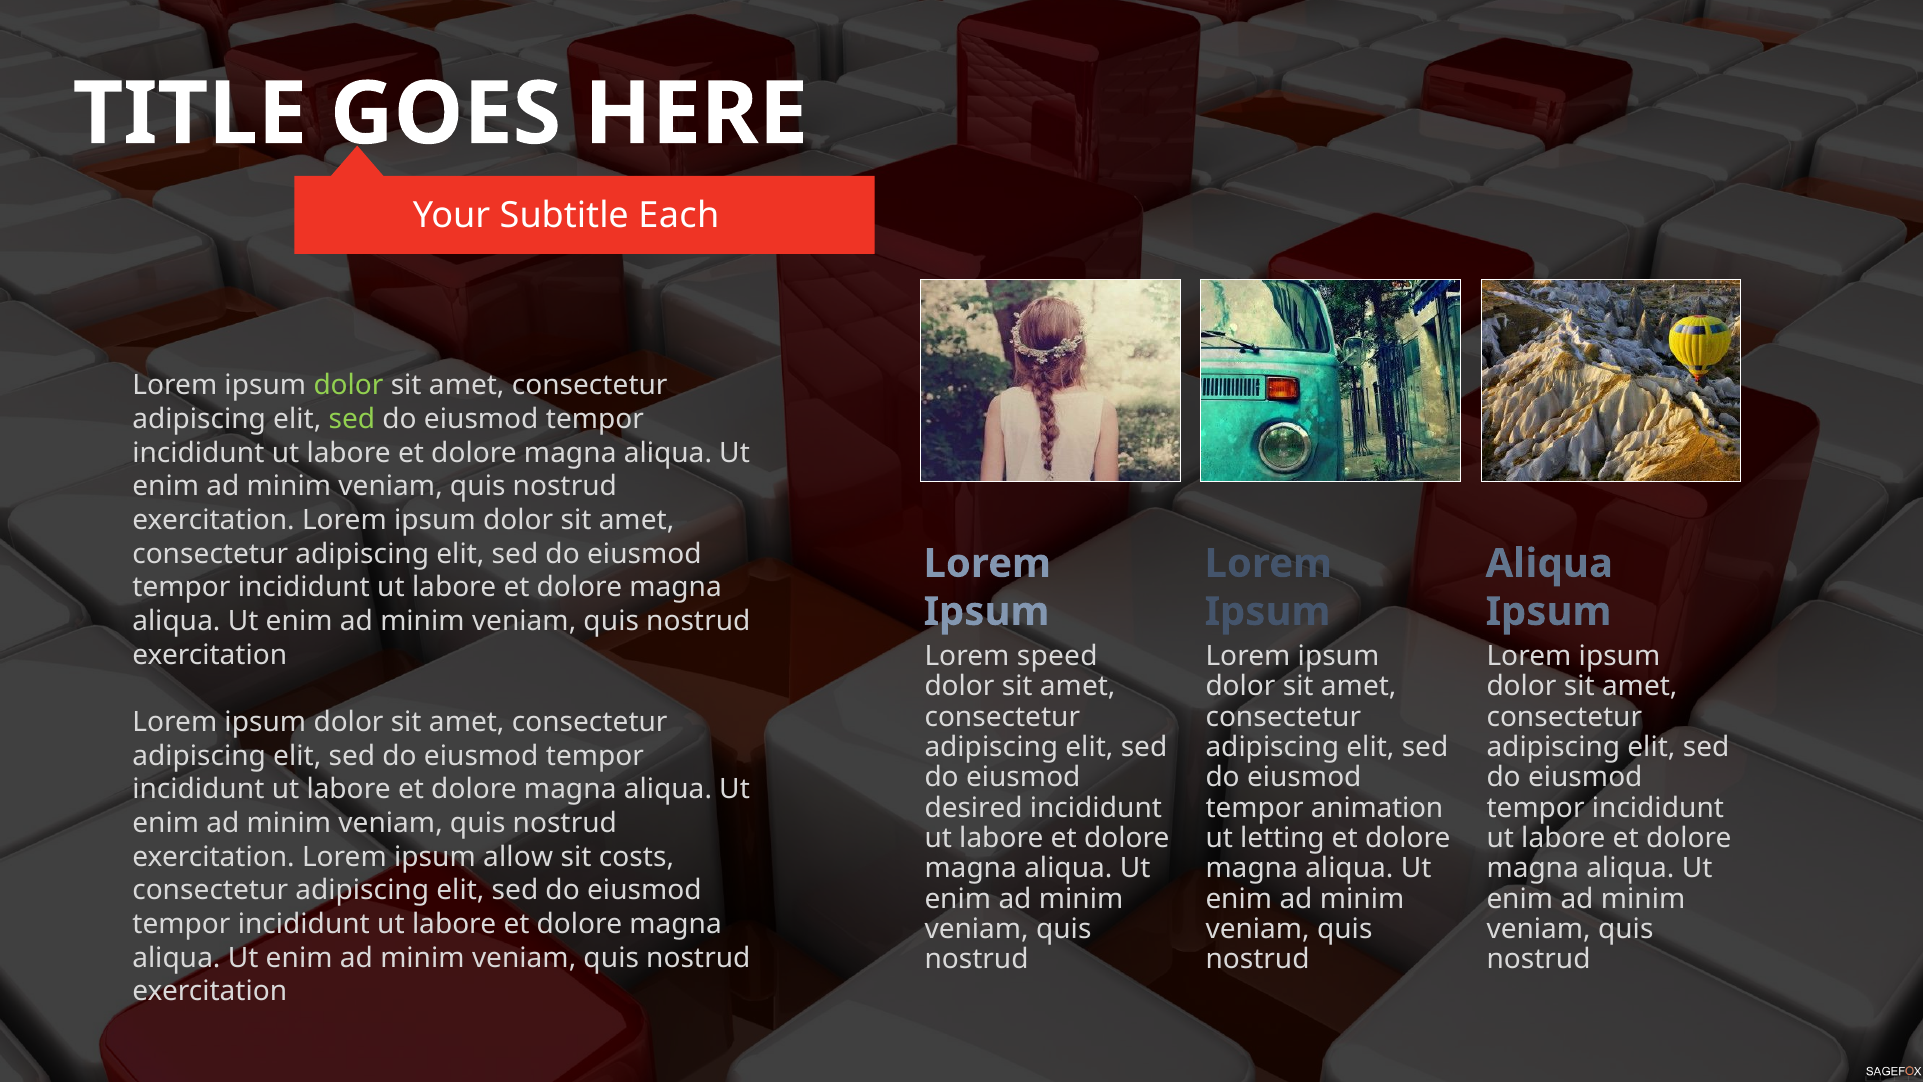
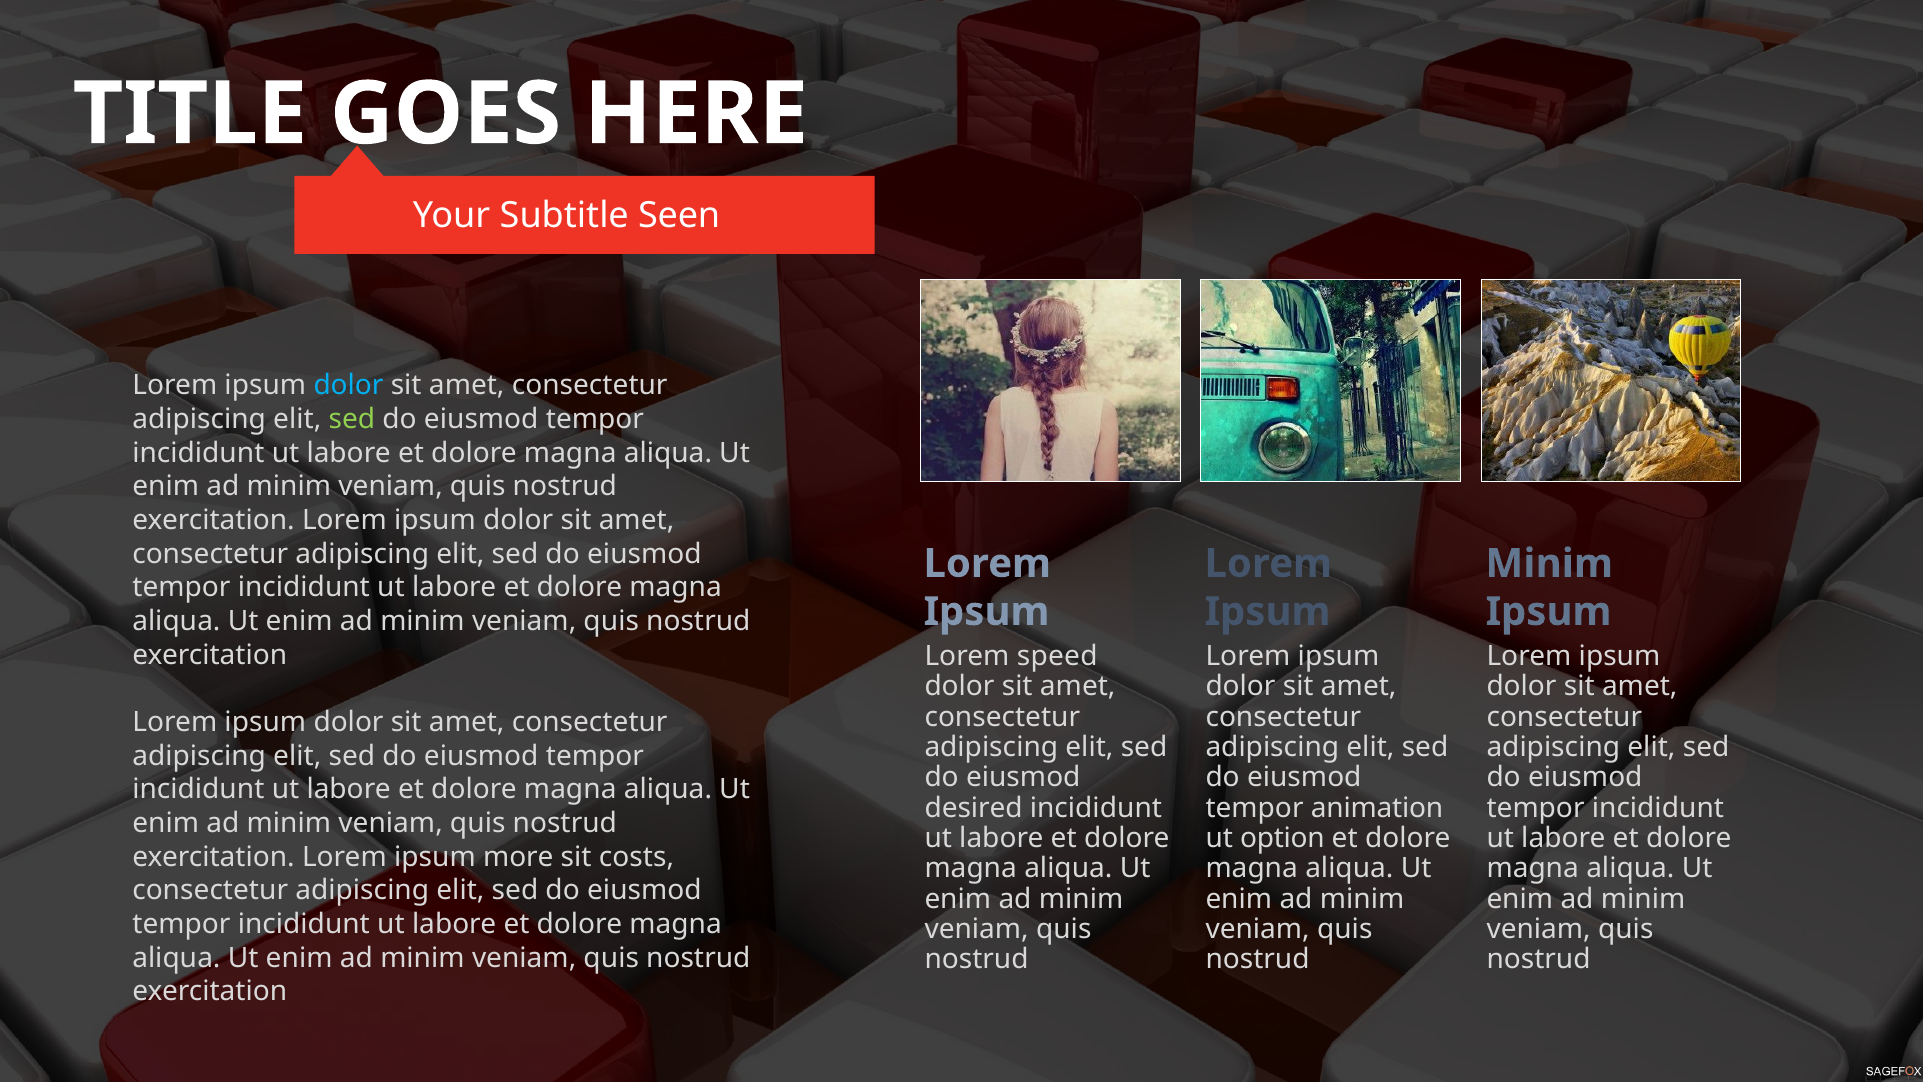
Each: Each -> Seen
dolor at (348, 385) colour: light green -> light blue
Aliqua at (1549, 563): Aliqua -> Minim
letting: letting -> option
allow: allow -> more
